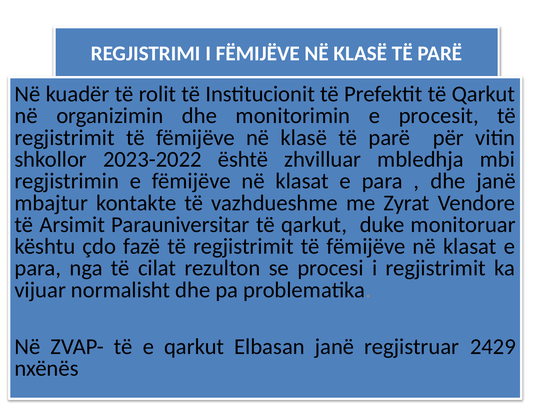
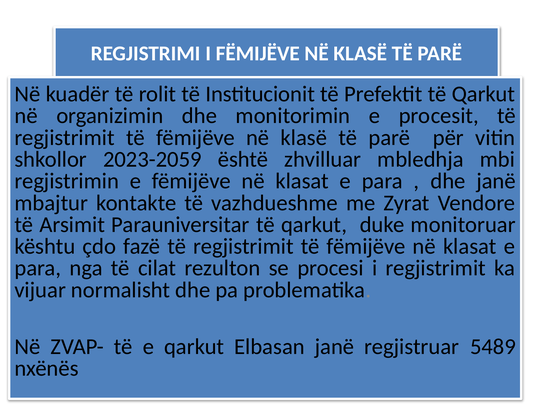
2023-2022: 2023-2022 -> 2023-2059
2429: 2429 -> 5489
